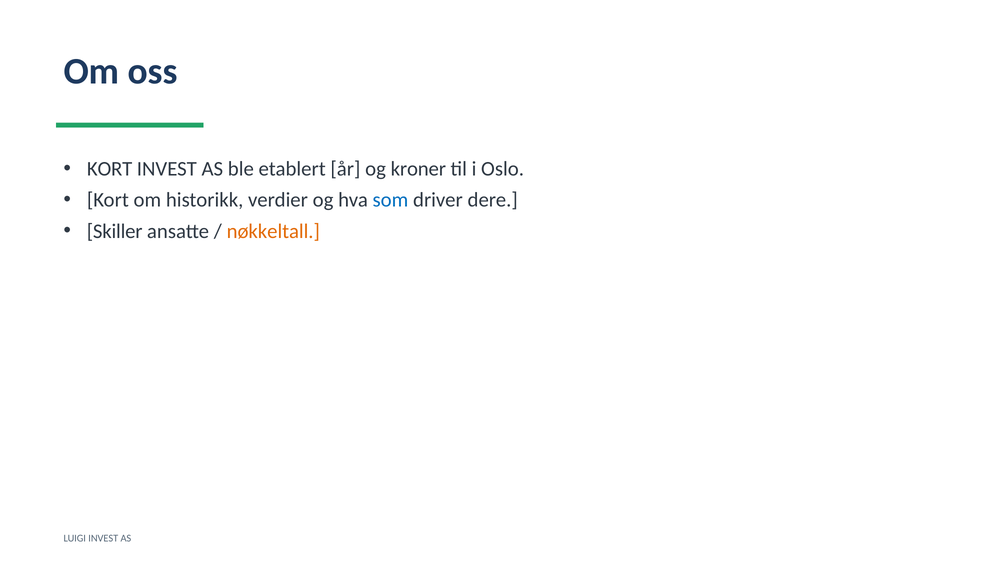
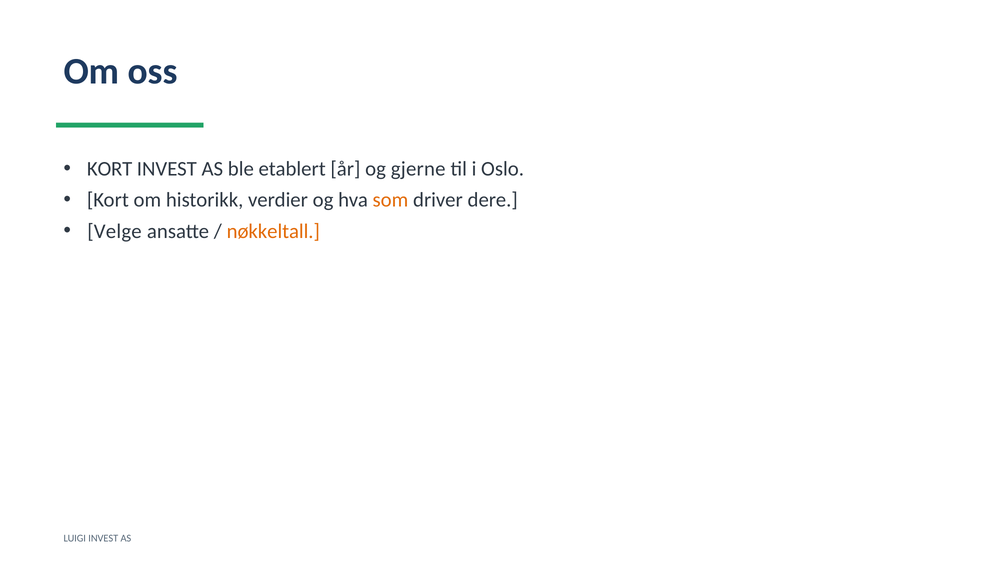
kroner: kroner -> gjerne
som colour: blue -> orange
Skiller: Skiller -> Velge
